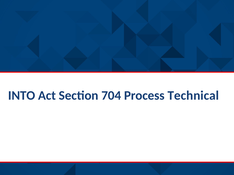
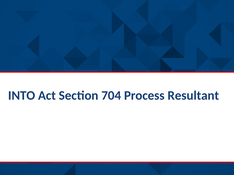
Technical: Technical -> Resultant
